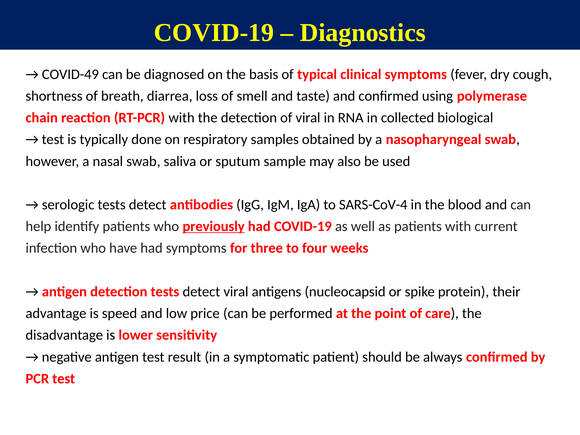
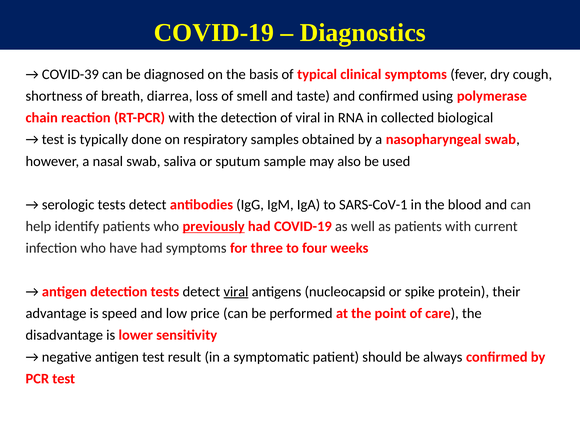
COVID-49: COVID-49 -> COVID-39
SARS-CoV-4: SARS-CoV-4 -> SARS-CoV-1
viral at (236, 292) underline: none -> present
